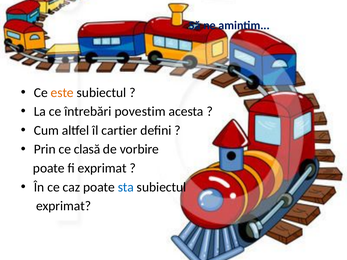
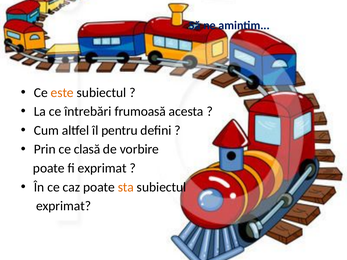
povestim: povestim -> frumoasă
cartier: cartier -> pentru
sta colour: blue -> orange
